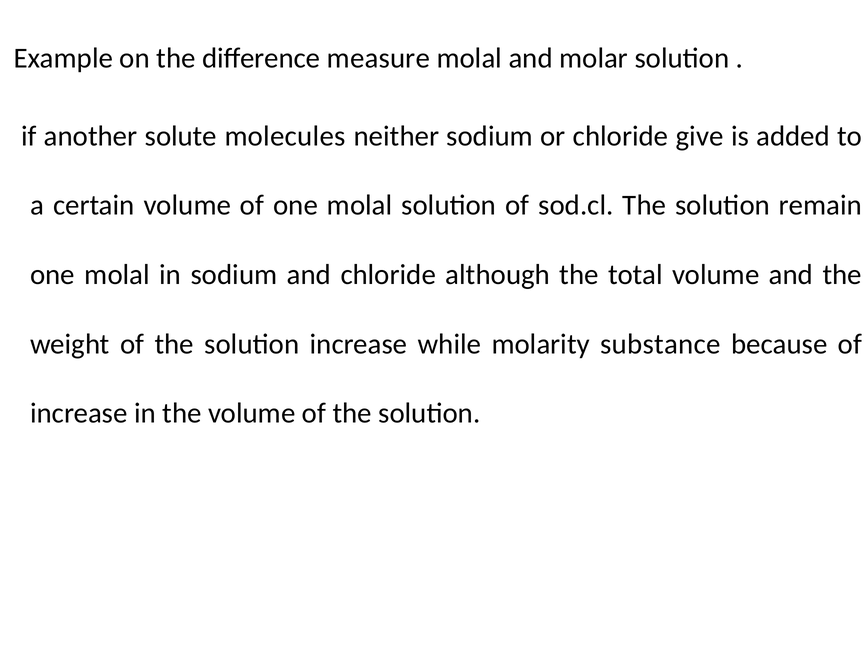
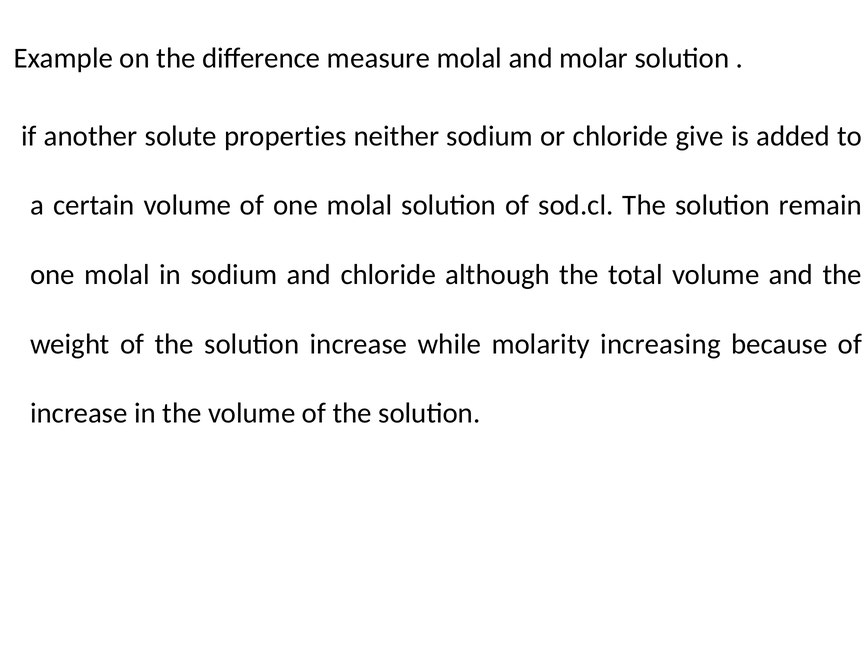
molecules: molecules -> properties
substance: substance -> increasing
